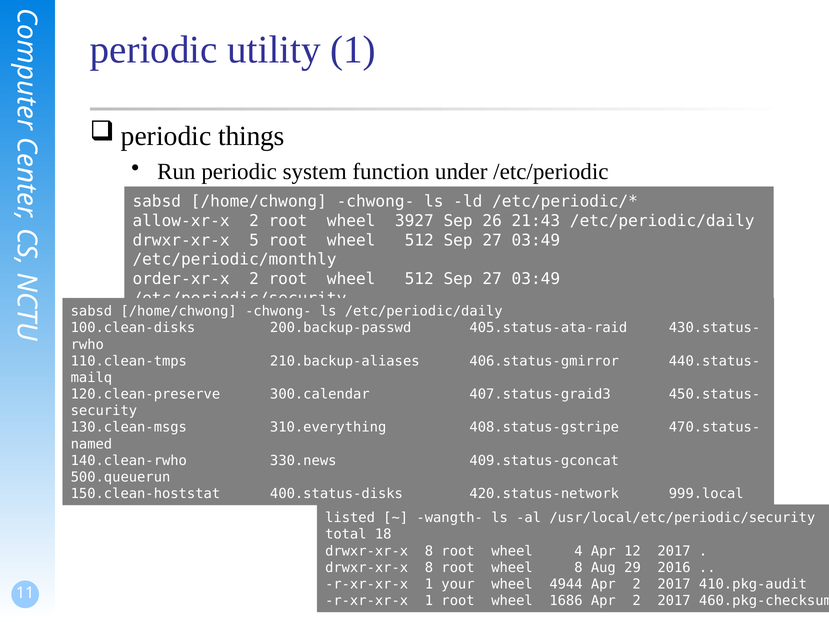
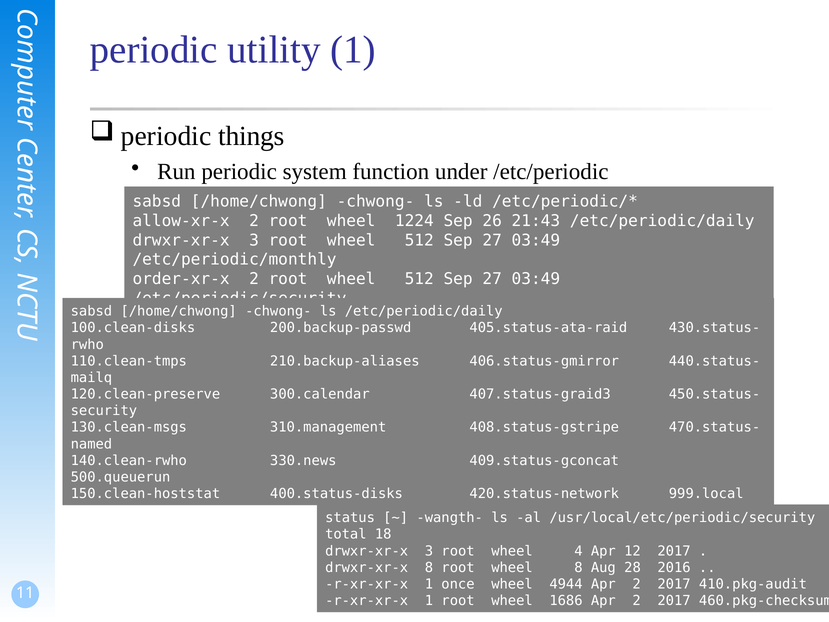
3927: 3927 -> 1224
5 at (254, 240): 5 -> 3
310.everything: 310.everything -> 310.management
listed: listed -> status
8 at (429, 551): 8 -> 3
29: 29 -> 28
your: your -> once
